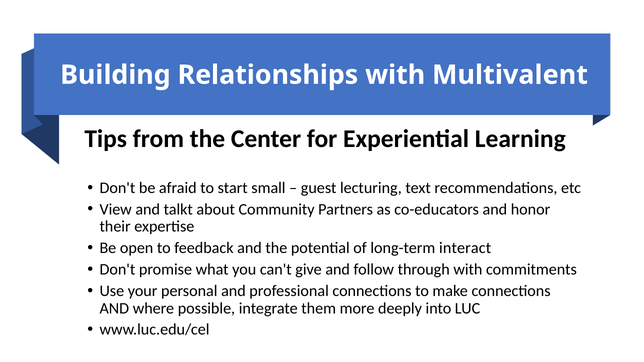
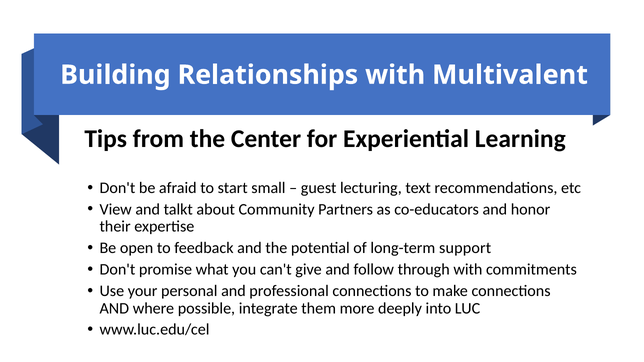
interact: interact -> support
